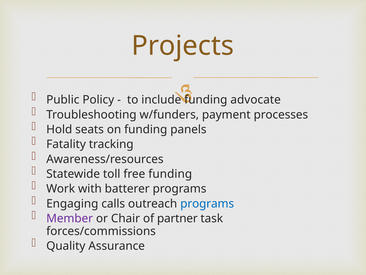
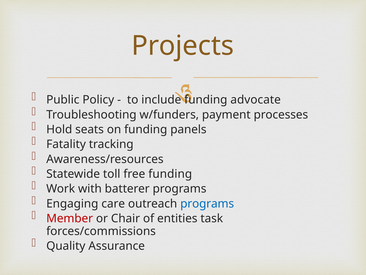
calls: calls -> care
Member colour: purple -> red
partner: partner -> entities
